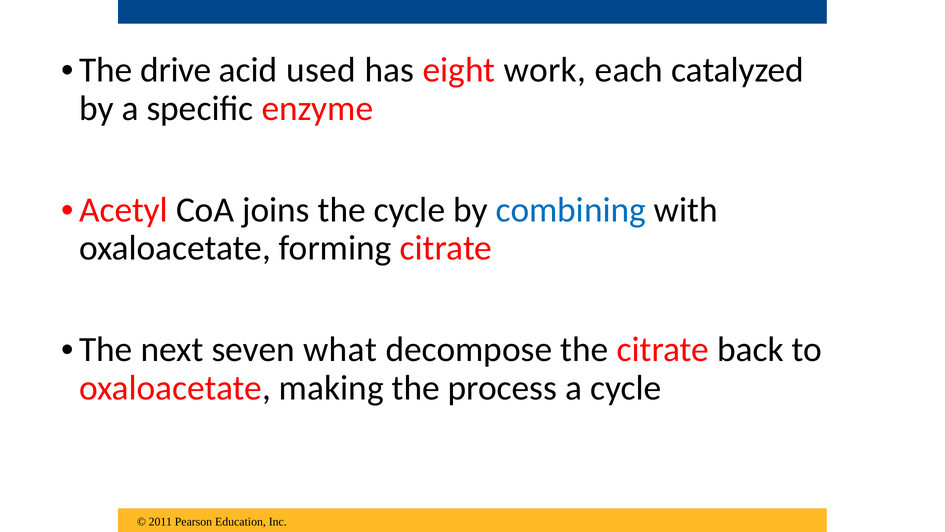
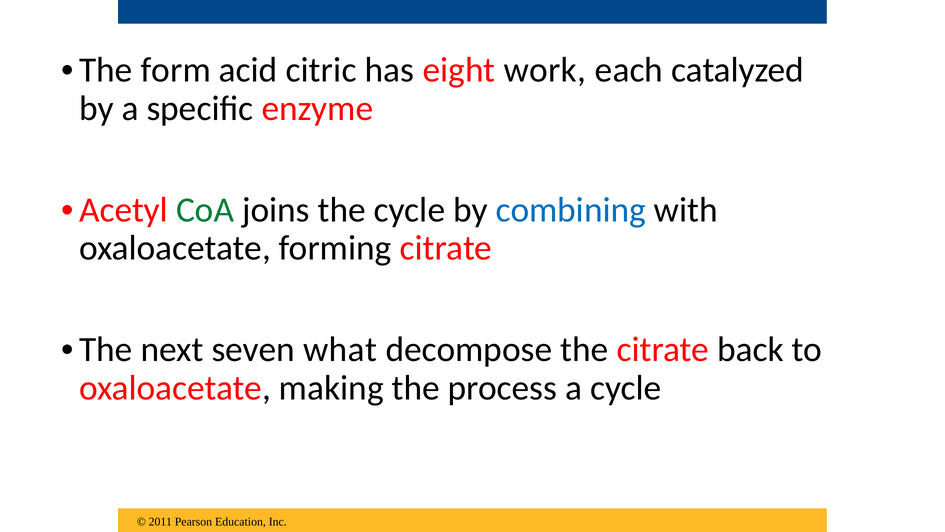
drive: drive -> form
used: used -> citric
CoA colour: black -> green
